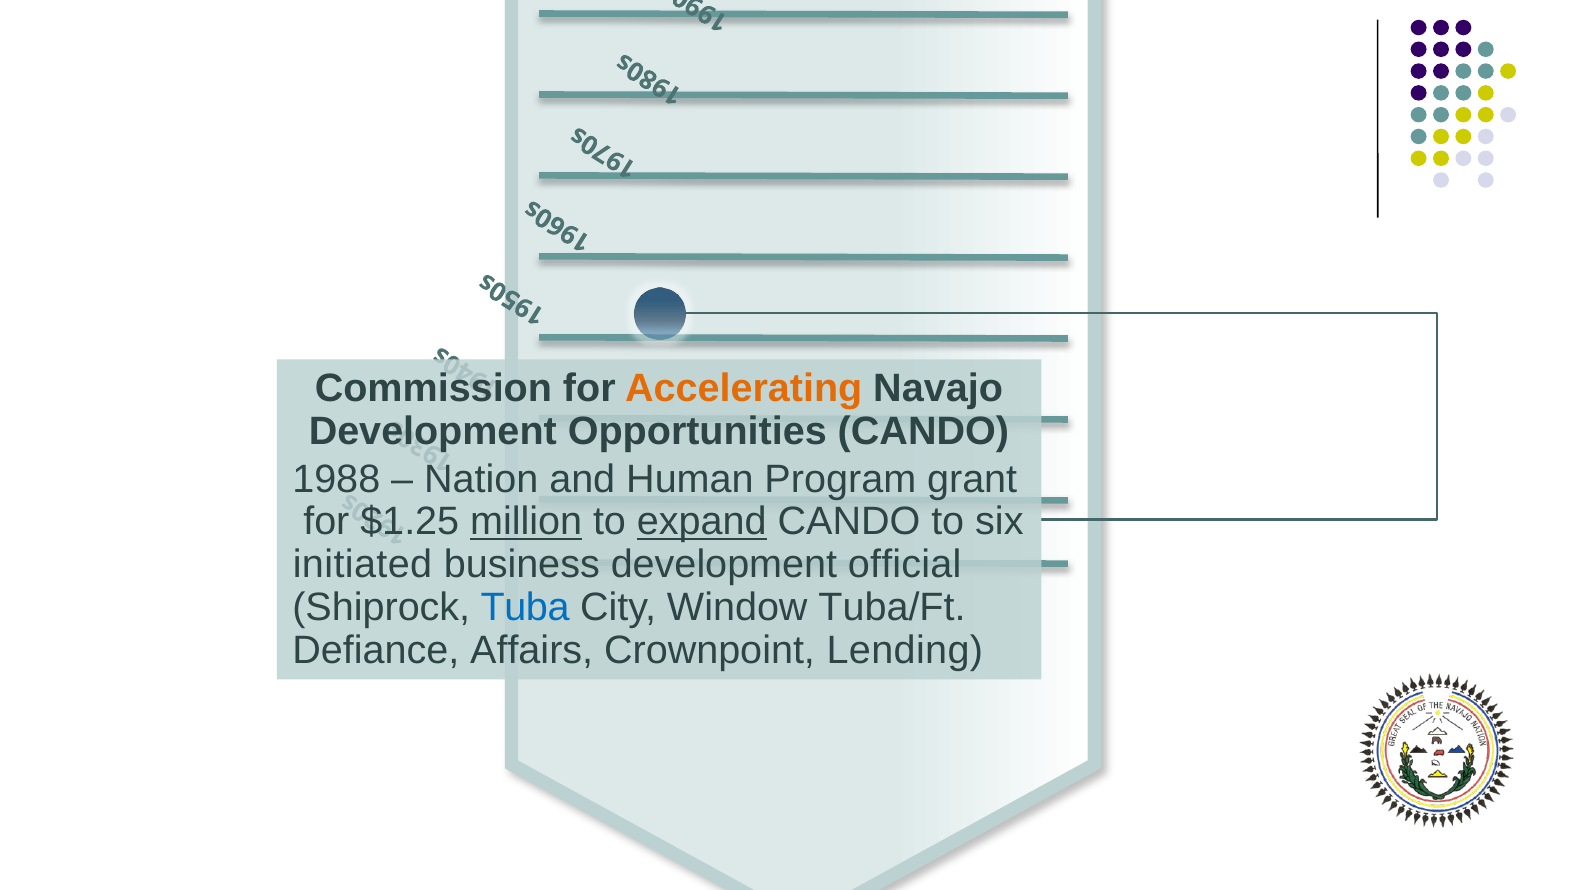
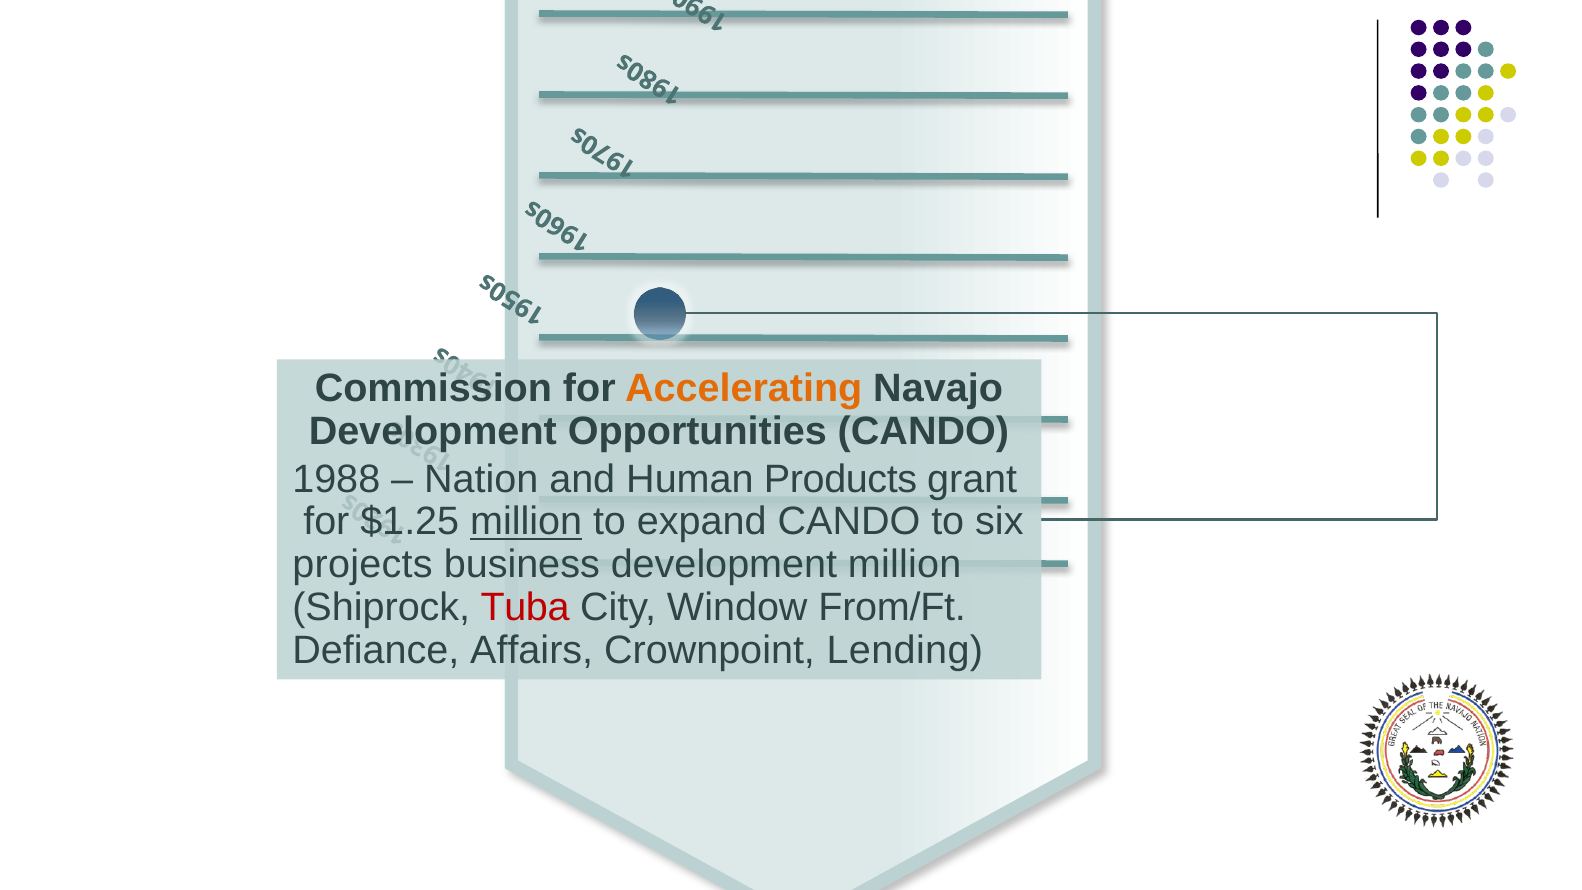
Program: Program -> Products
expand underline: present -> none
initiated: initiated -> projects
development official: official -> million
Tuba colour: blue -> red
Tuba/Ft: Tuba/Ft -> From/Ft
